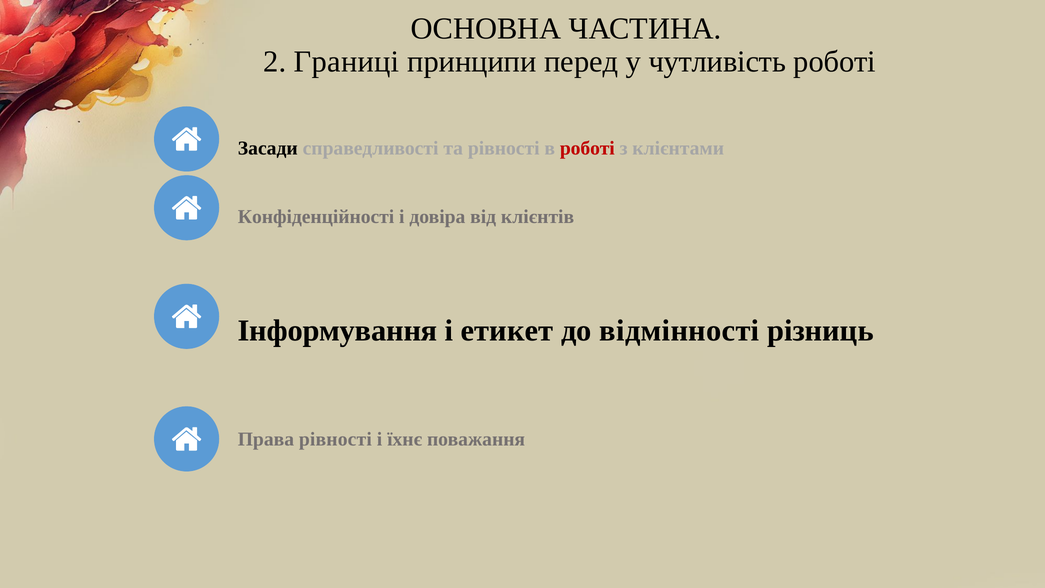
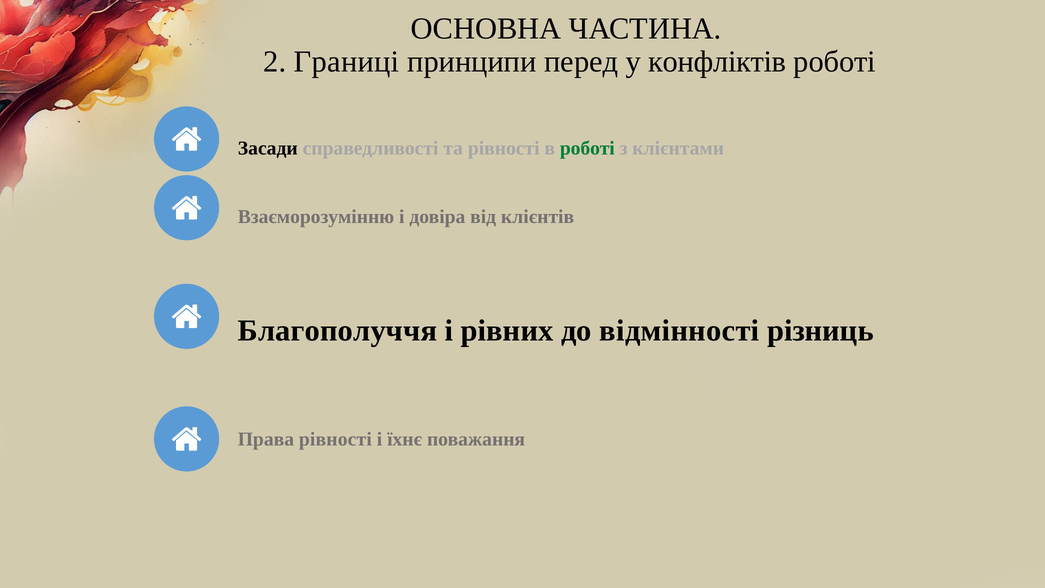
чутливість: чутливість -> конфліктів
роботі at (587, 148) colour: red -> green
Конфіденційності: Конфіденційності -> Взаєморозумінню
Інформування: Інформування -> Благополуччя
етикет: етикет -> рівних
